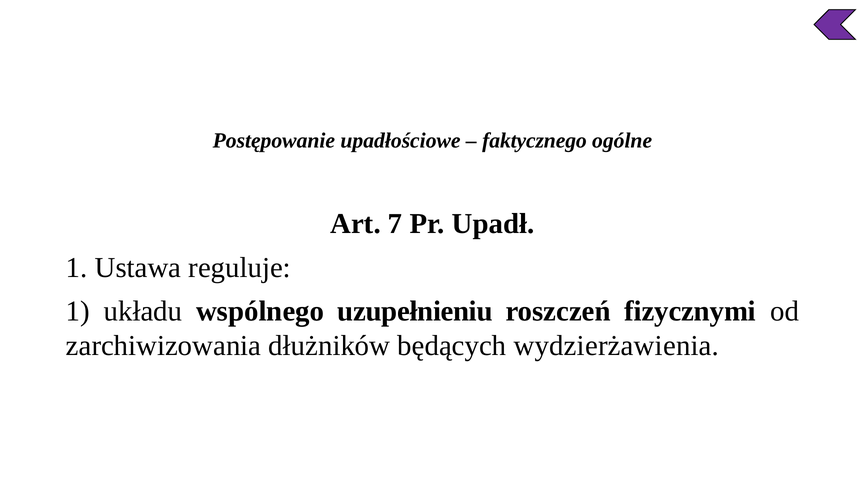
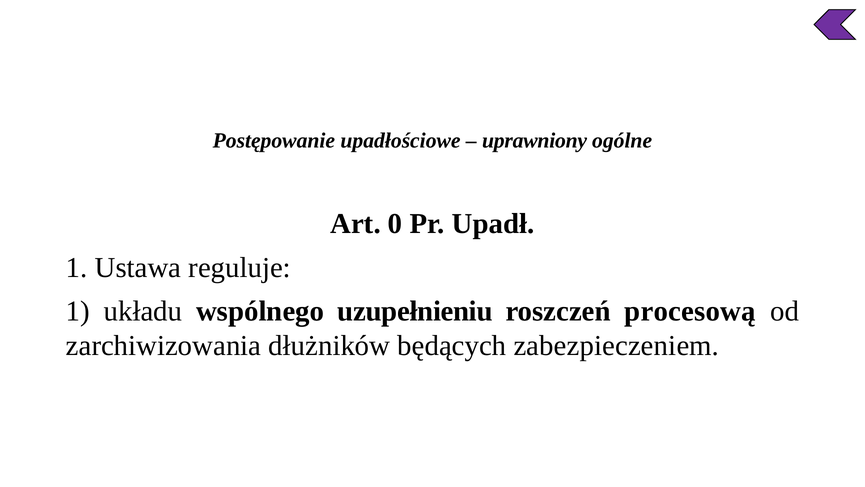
faktycznego: faktycznego -> uprawniony
7: 7 -> 0
fizycznymi: fizycznymi -> procesową
wydzierżawienia: wydzierżawienia -> zabezpieczeniem
